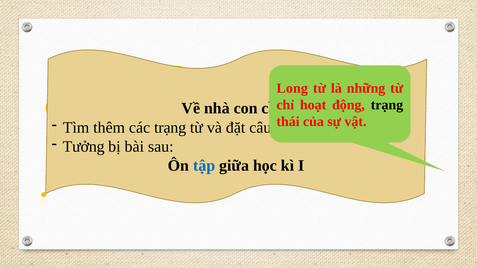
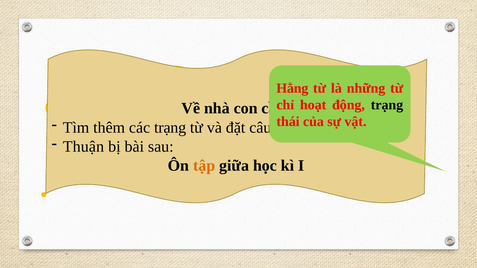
Long: Long -> Hằng
Tưởng: Tưởng -> Thuận
tập colour: blue -> orange
